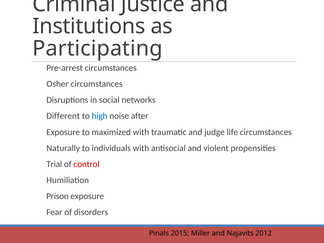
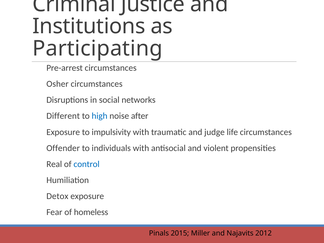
maximized: maximized -> impulsivity
Naturally: Naturally -> Offender
Trial: Trial -> Real
control colour: red -> blue
Prison: Prison -> Detox
disorders: disorders -> homeless
